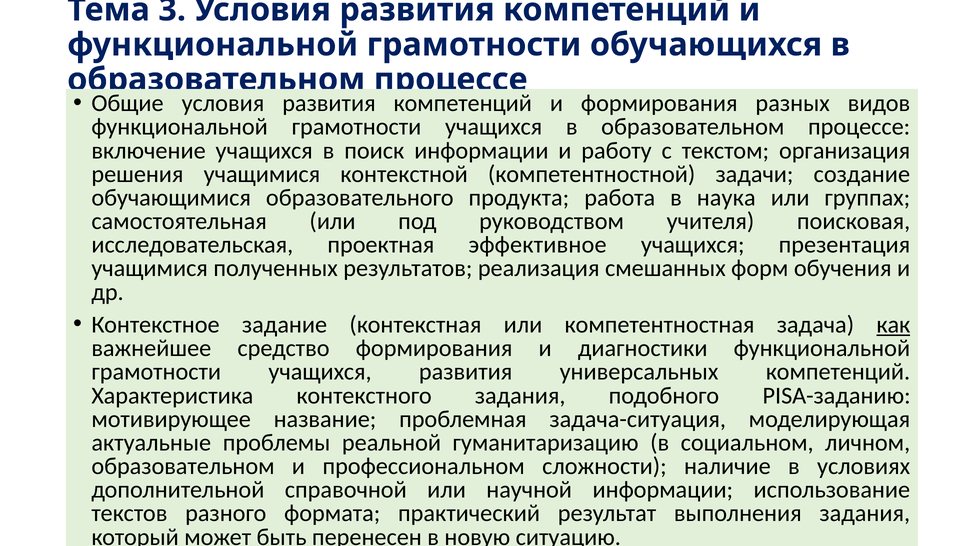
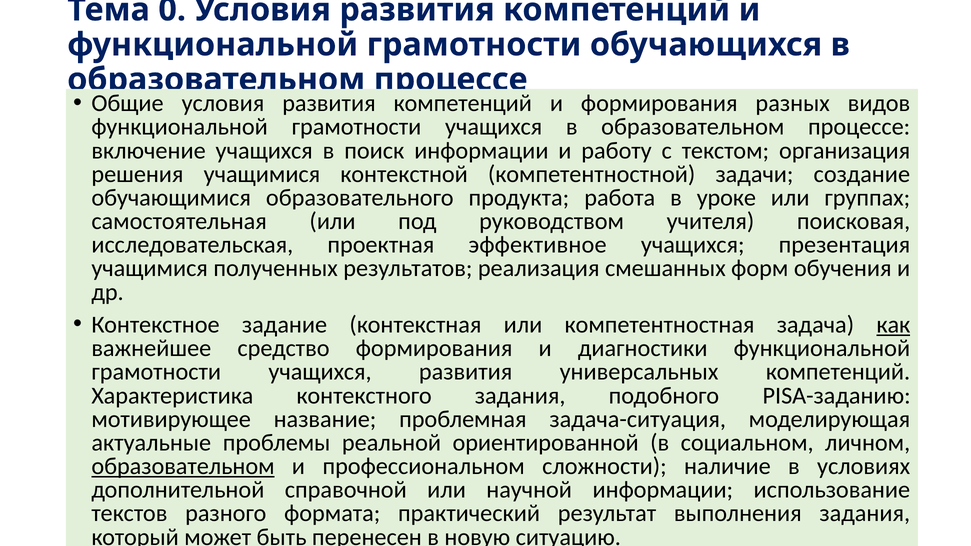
3: 3 -> 0
наука: наука -> уроке
гуманитаризацию: гуманитаризацию -> ориентированной
образовательном at (183, 466) underline: none -> present
